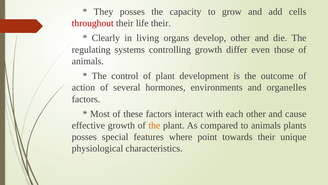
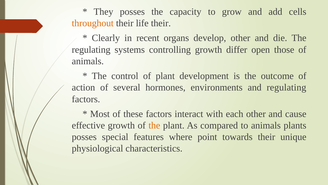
throughout colour: red -> orange
living: living -> recent
even: even -> open
and organelles: organelles -> regulating
